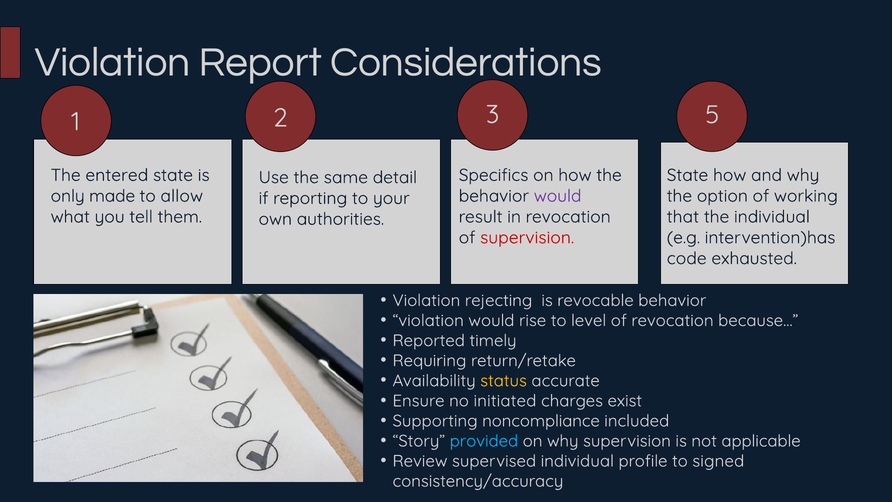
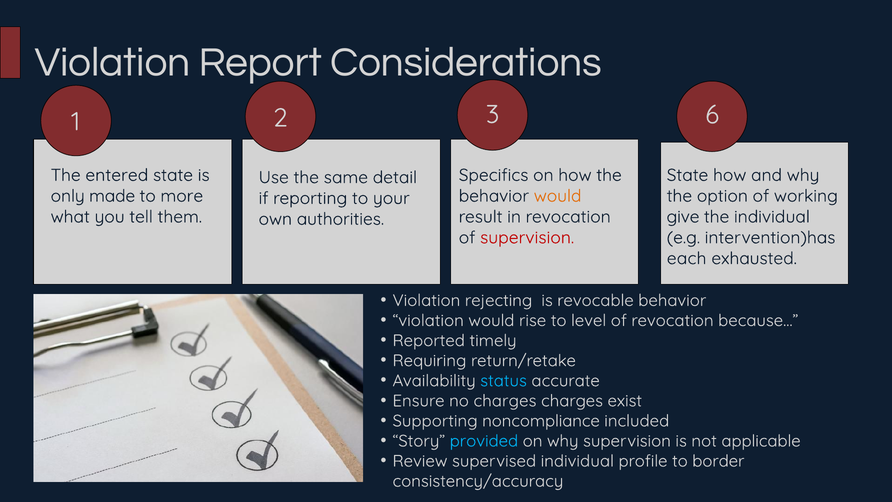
5: 5 -> 6
allow: allow -> more
would at (558, 196) colour: purple -> orange
that: that -> give
code: code -> each
status colour: yellow -> light blue
no initiated: initiated -> charges
signed: signed -> border
